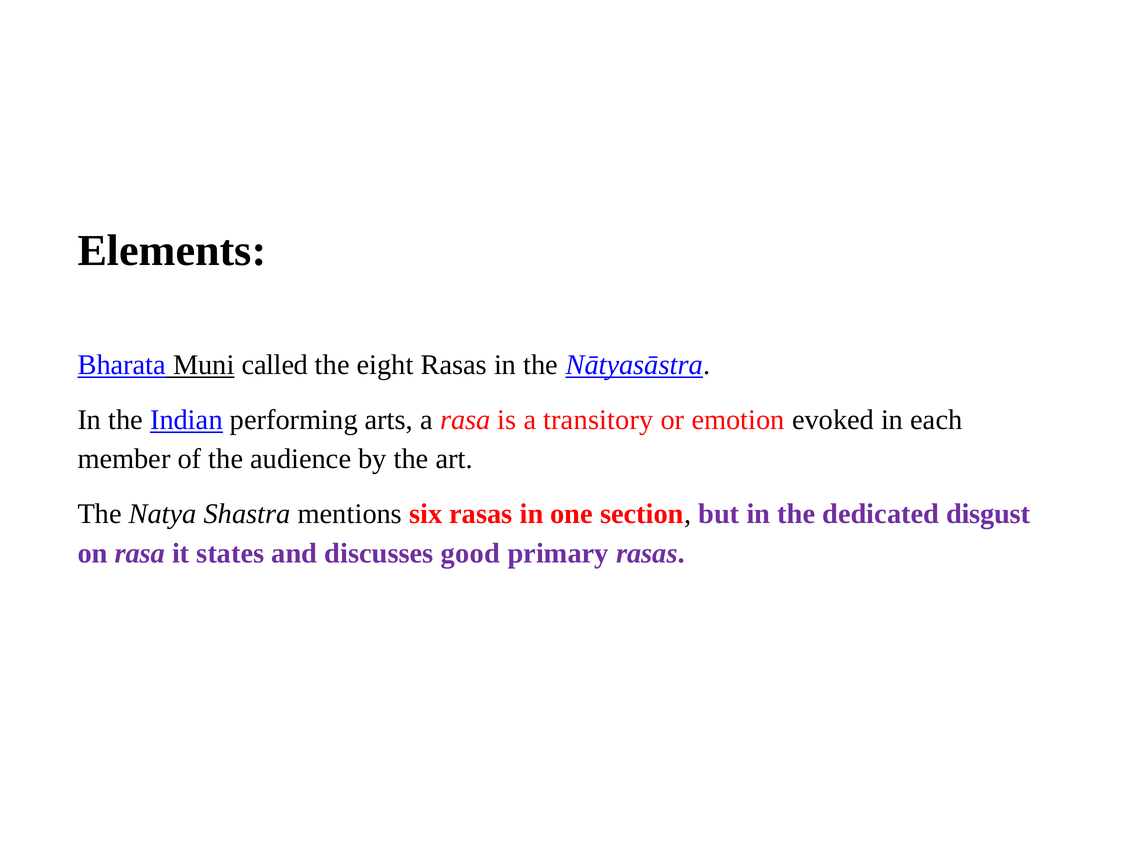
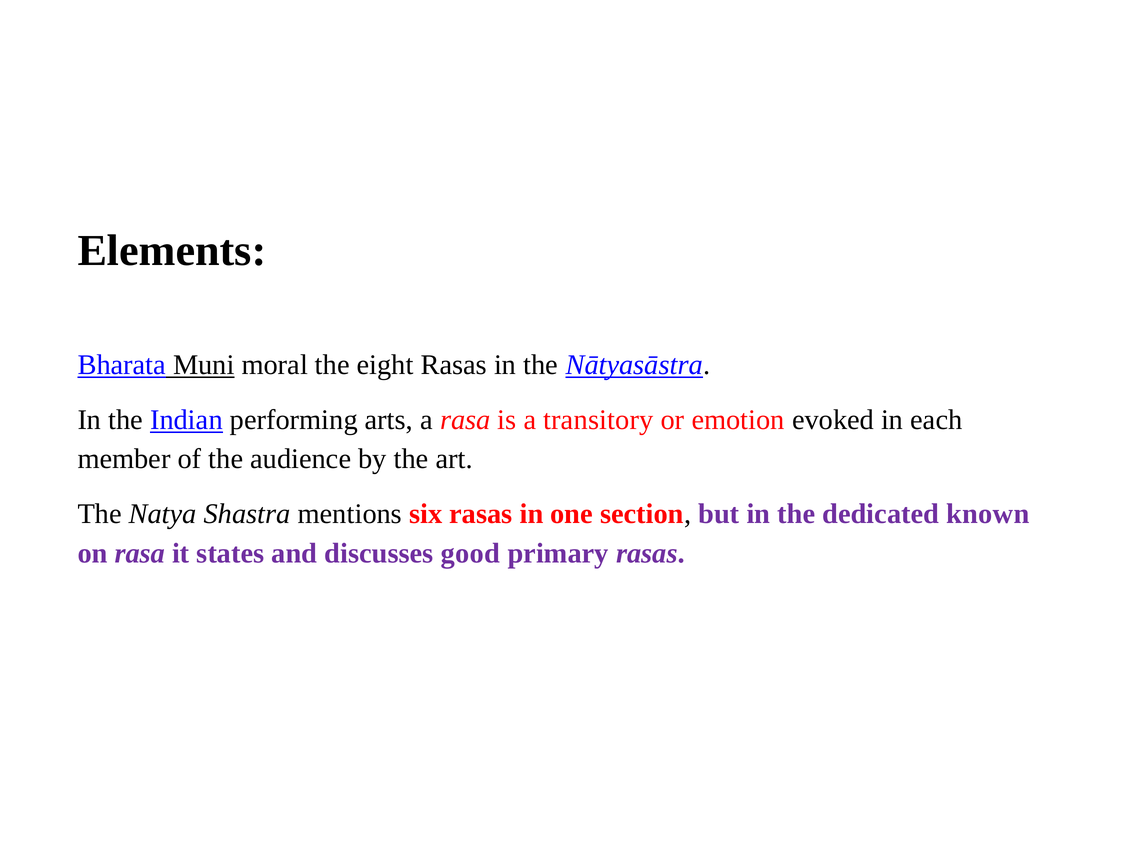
called: called -> moral
disgust: disgust -> known
